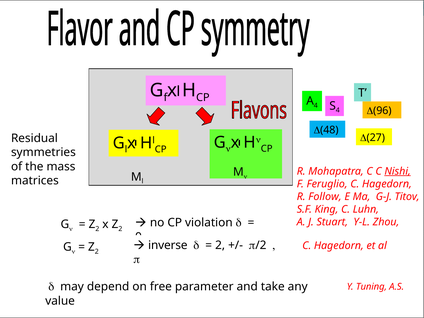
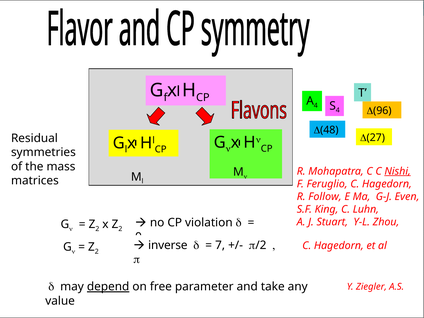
Titov: Titov -> Even
2 at (220, 245): 2 -> 7
depend underline: none -> present
Tuning: Tuning -> Ziegler
